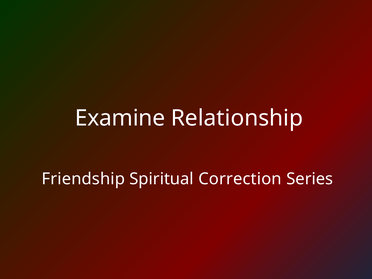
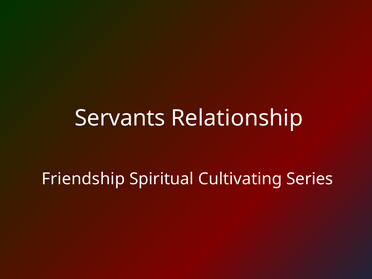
Examine: Examine -> Servants
Correction: Correction -> Cultivating
